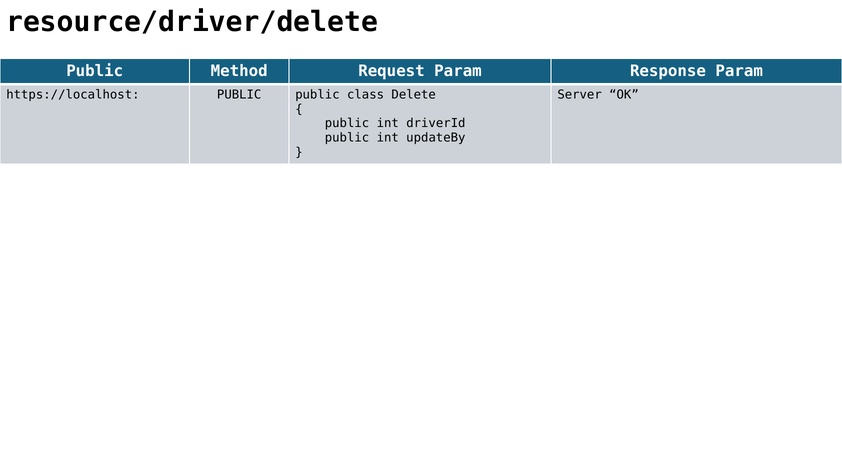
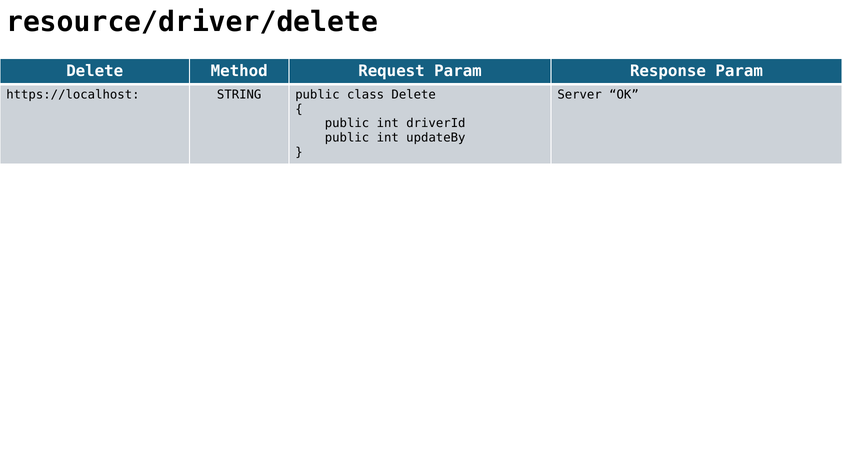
Public at (95, 71): Public -> Delete
https://localhost PUBLIC: PUBLIC -> STRING
